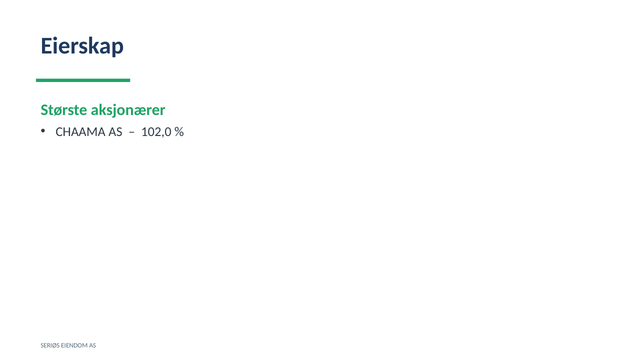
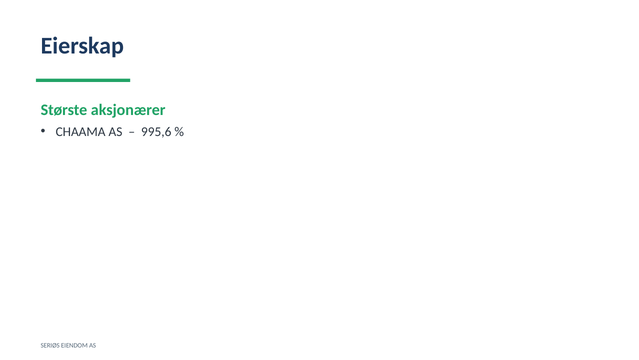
102,0: 102,0 -> 995,6
